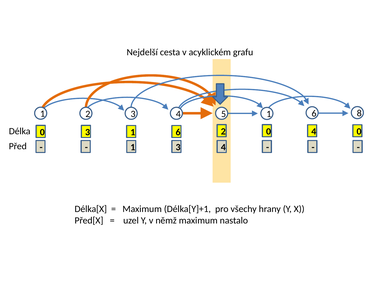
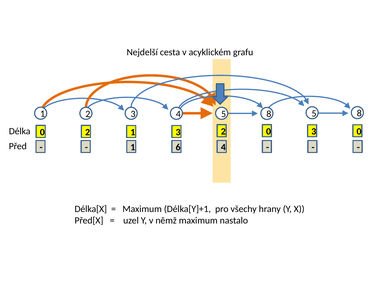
5 1: 1 -> 8
4 6: 6 -> 5
0 3: 3 -> 2
1 6: 6 -> 3
0 4: 4 -> 3
1 3: 3 -> 6
